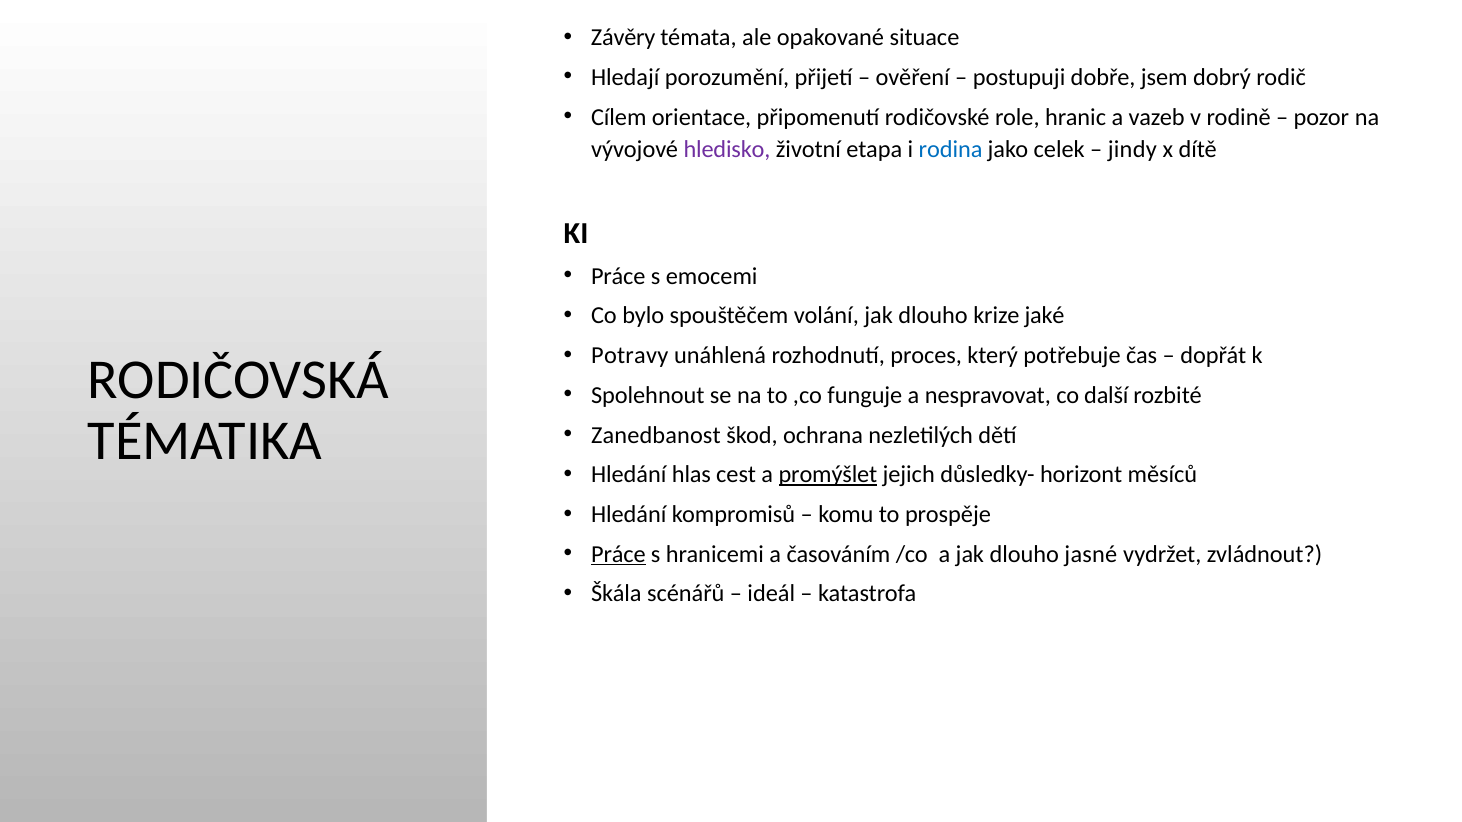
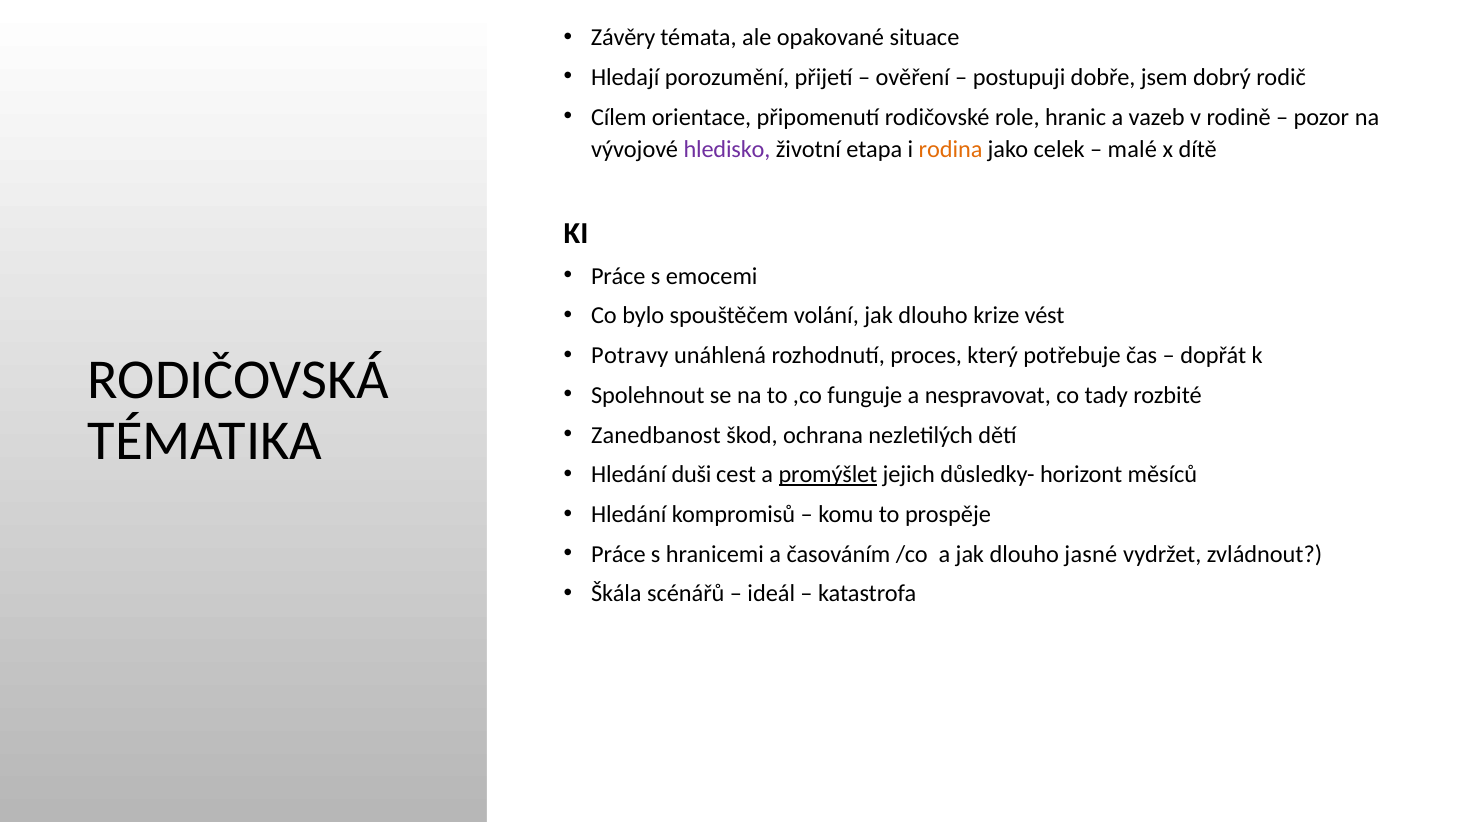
rodina colour: blue -> orange
jindy: jindy -> malé
jaké: jaké -> vést
další: další -> tady
hlas: hlas -> duši
Práce at (618, 554) underline: present -> none
